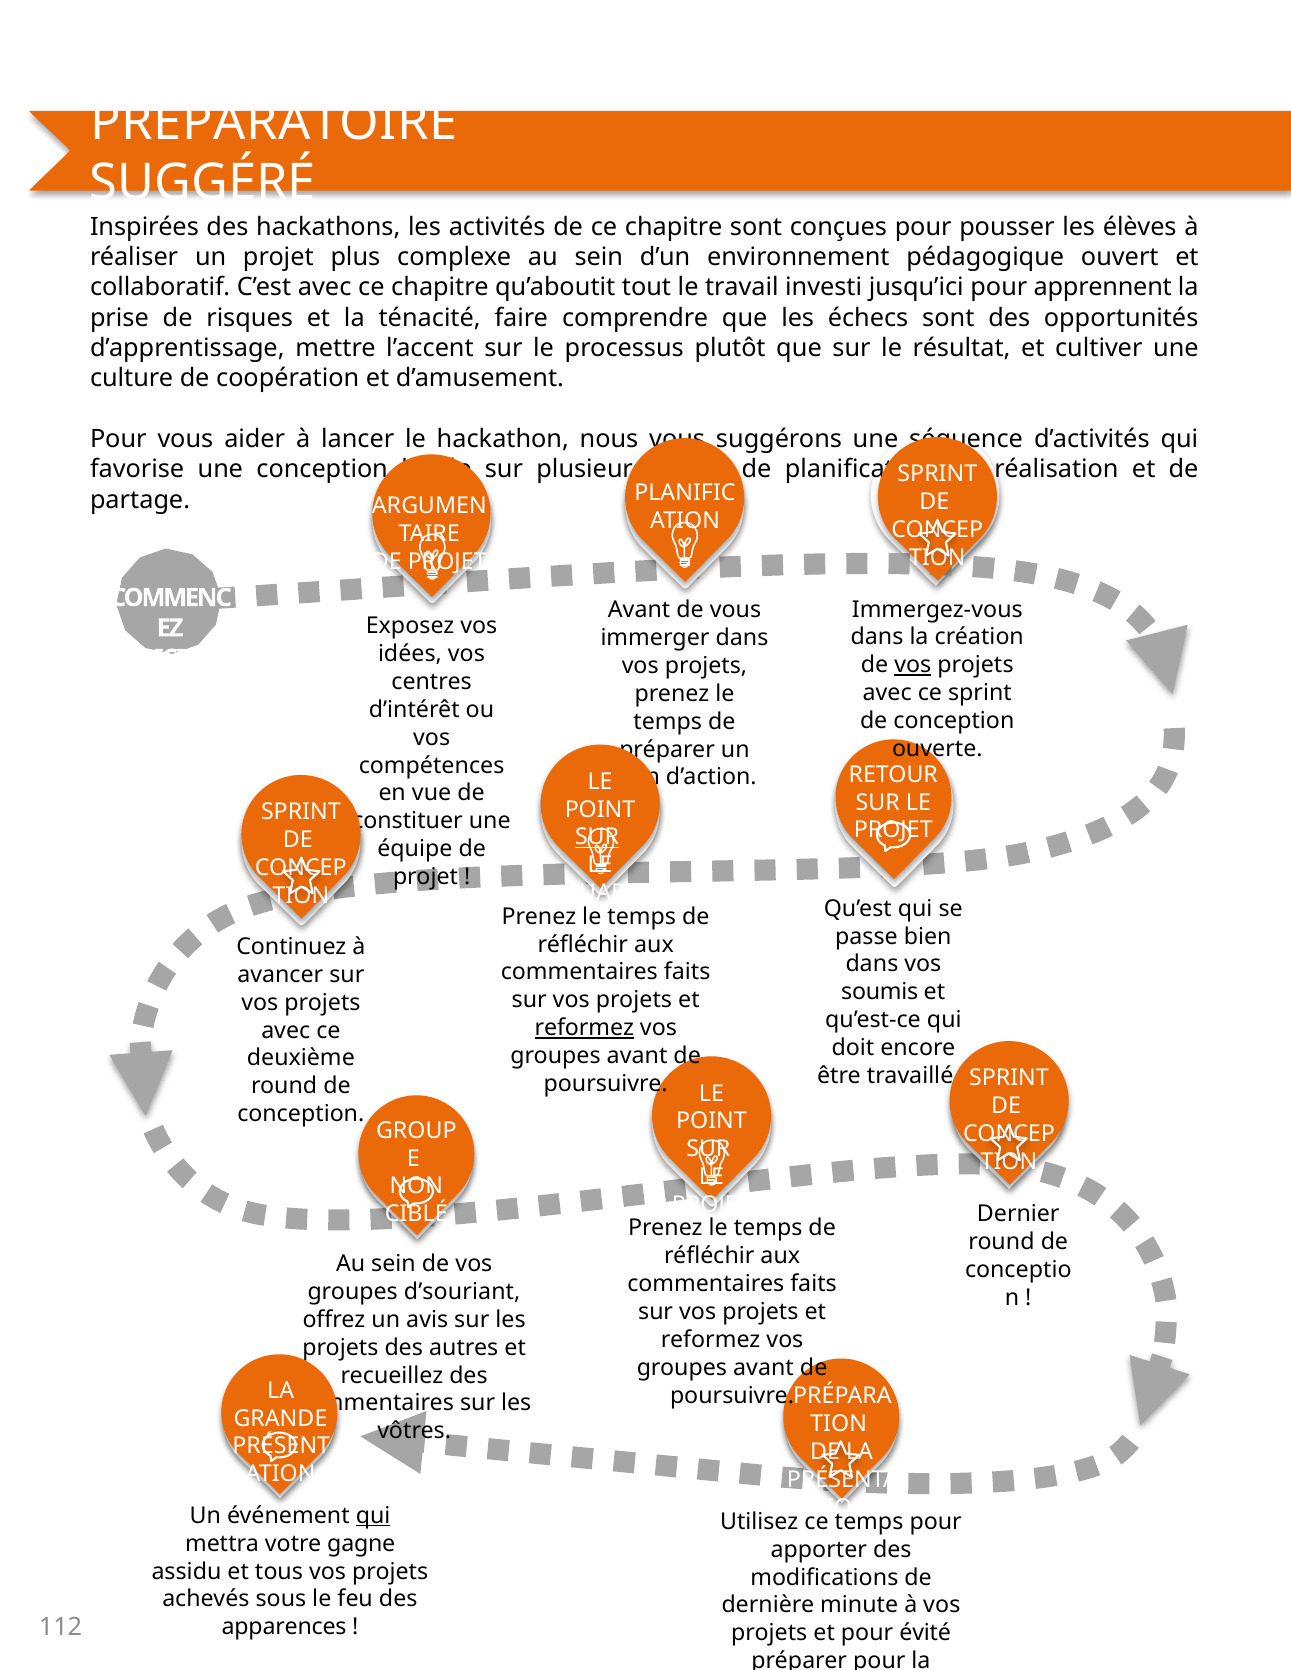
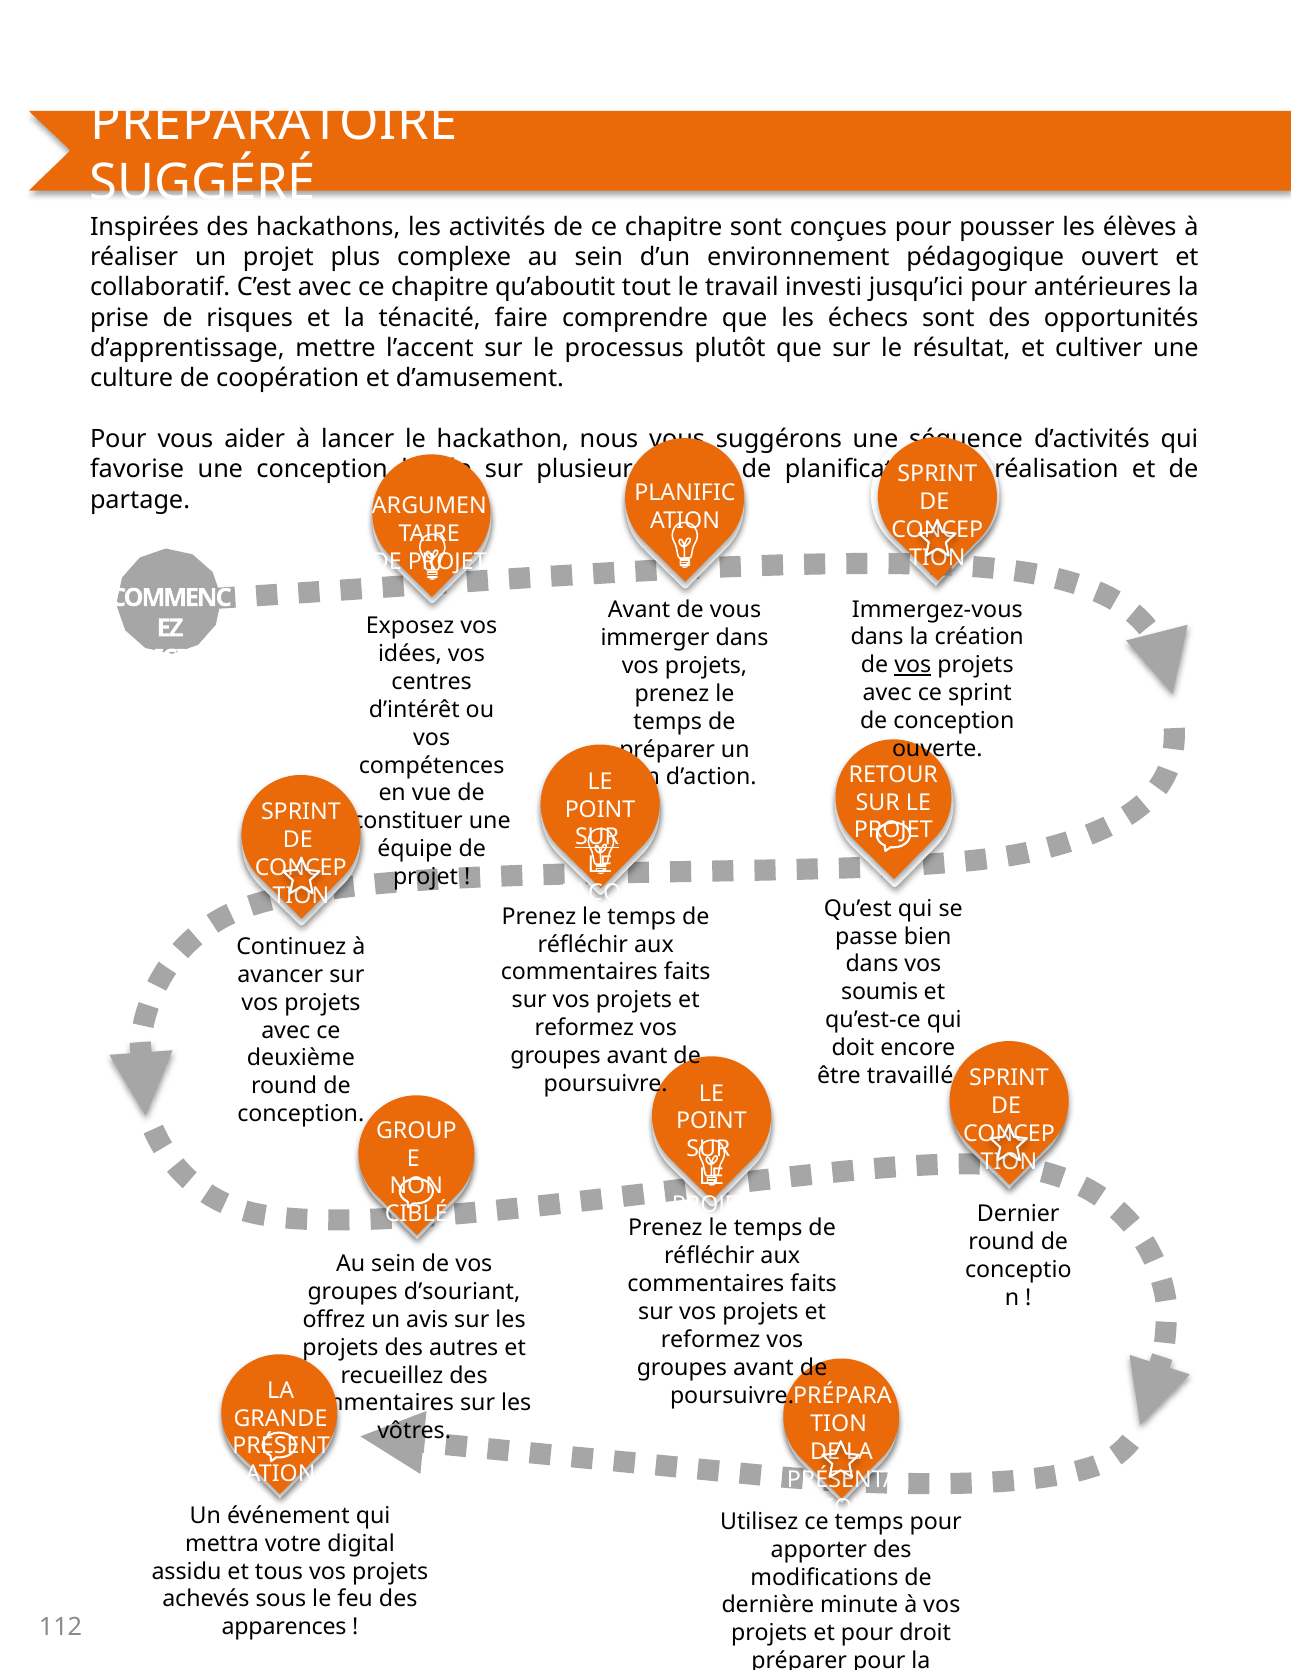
apprennent: apprennent -> antérieures
QUART: QUART -> FAÇON
reformez at (584, 1028) underline: present -> none
qui at (373, 1516) underline: present -> none
gagne: gagne -> digital
évité: évité -> droit
